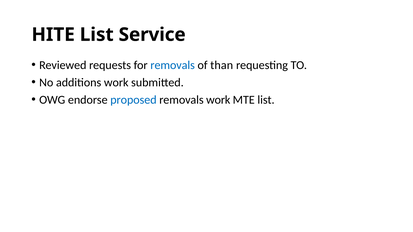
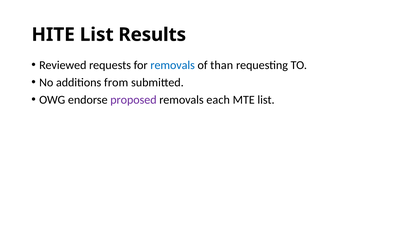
Service: Service -> Results
additions work: work -> from
proposed colour: blue -> purple
removals work: work -> each
